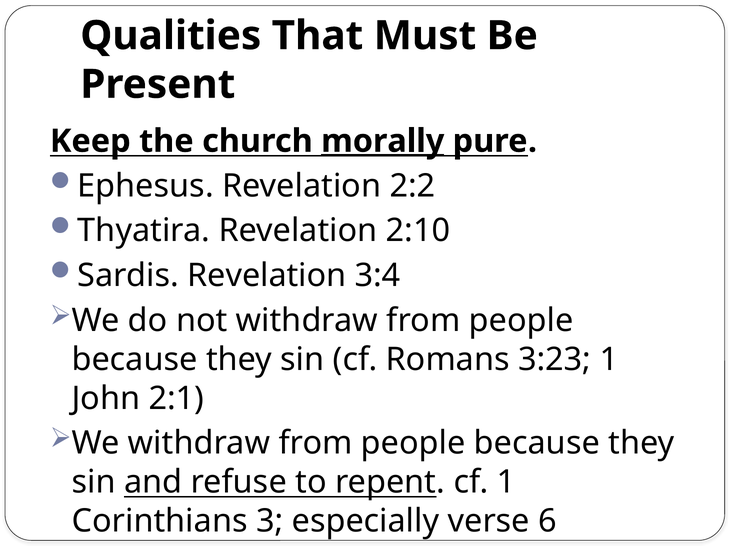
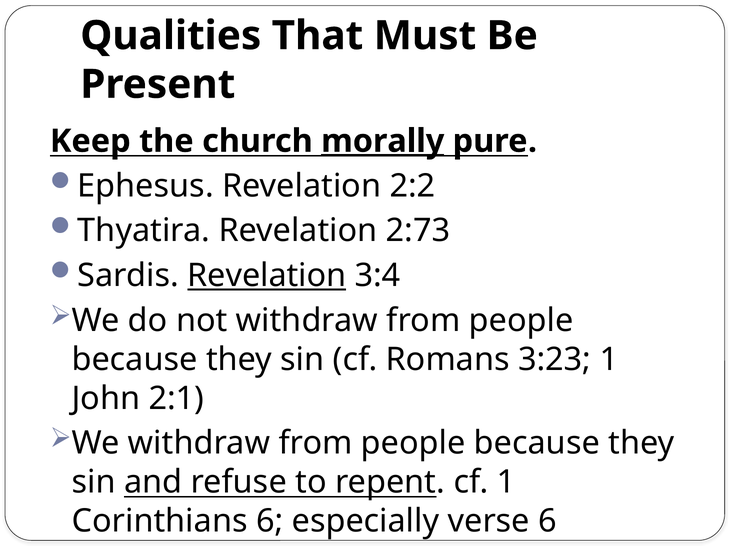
2:10: 2:10 -> 2:73
Revelation at (267, 275) underline: none -> present
Corinthians 3: 3 -> 6
